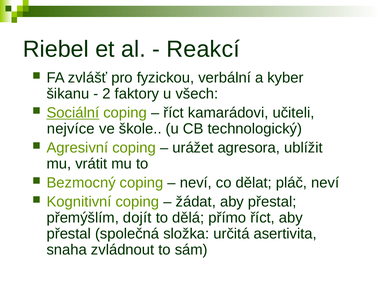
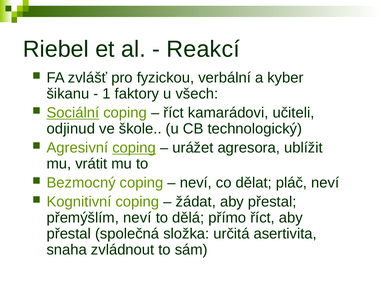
2: 2 -> 1
nejvíce: nejvíce -> odjinud
coping at (134, 148) underline: none -> present
přemýšlím dojít: dojít -> neví
